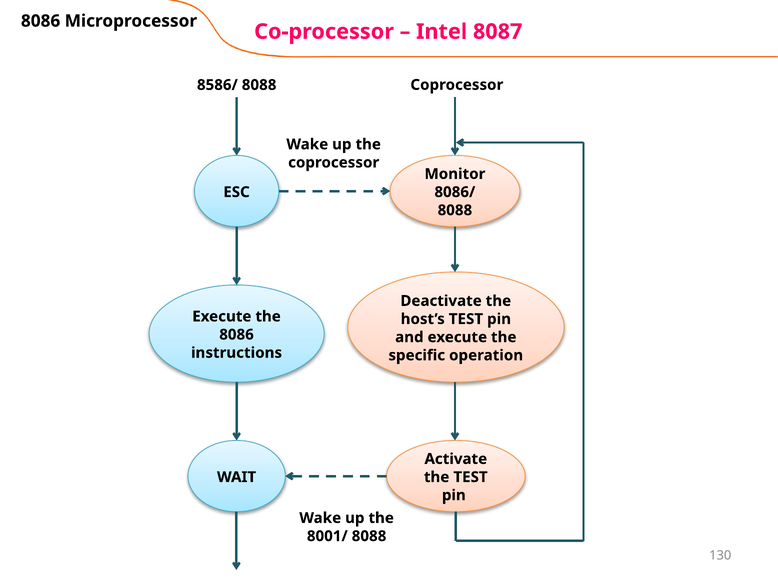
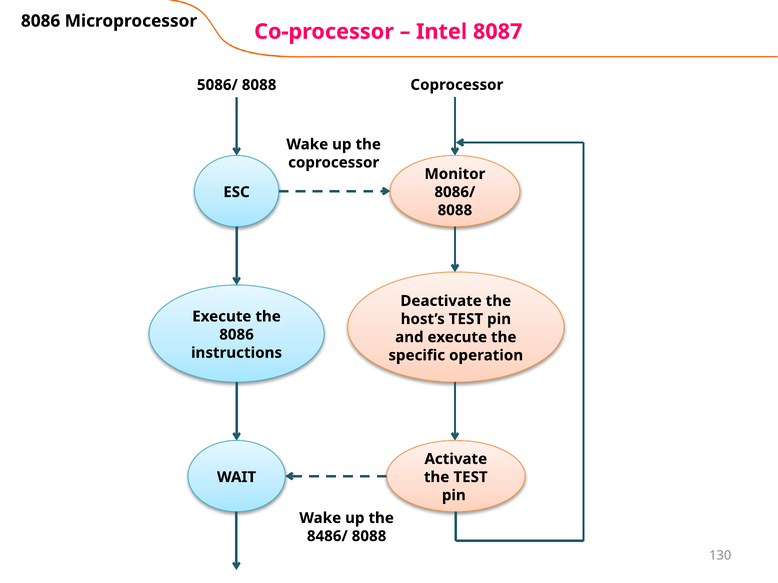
8586/: 8586/ -> 5086/
8001/: 8001/ -> 8486/
